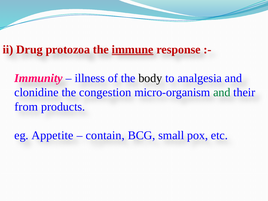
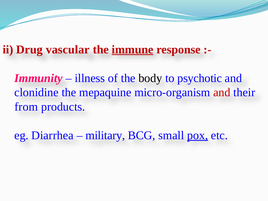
protozoa: protozoa -> vascular
analgesia: analgesia -> psychotic
congestion: congestion -> mepaquine
and at (222, 92) colour: green -> red
Appetite: Appetite -> Diarrhea
contain: contain -> military
pox underline: none -> present
